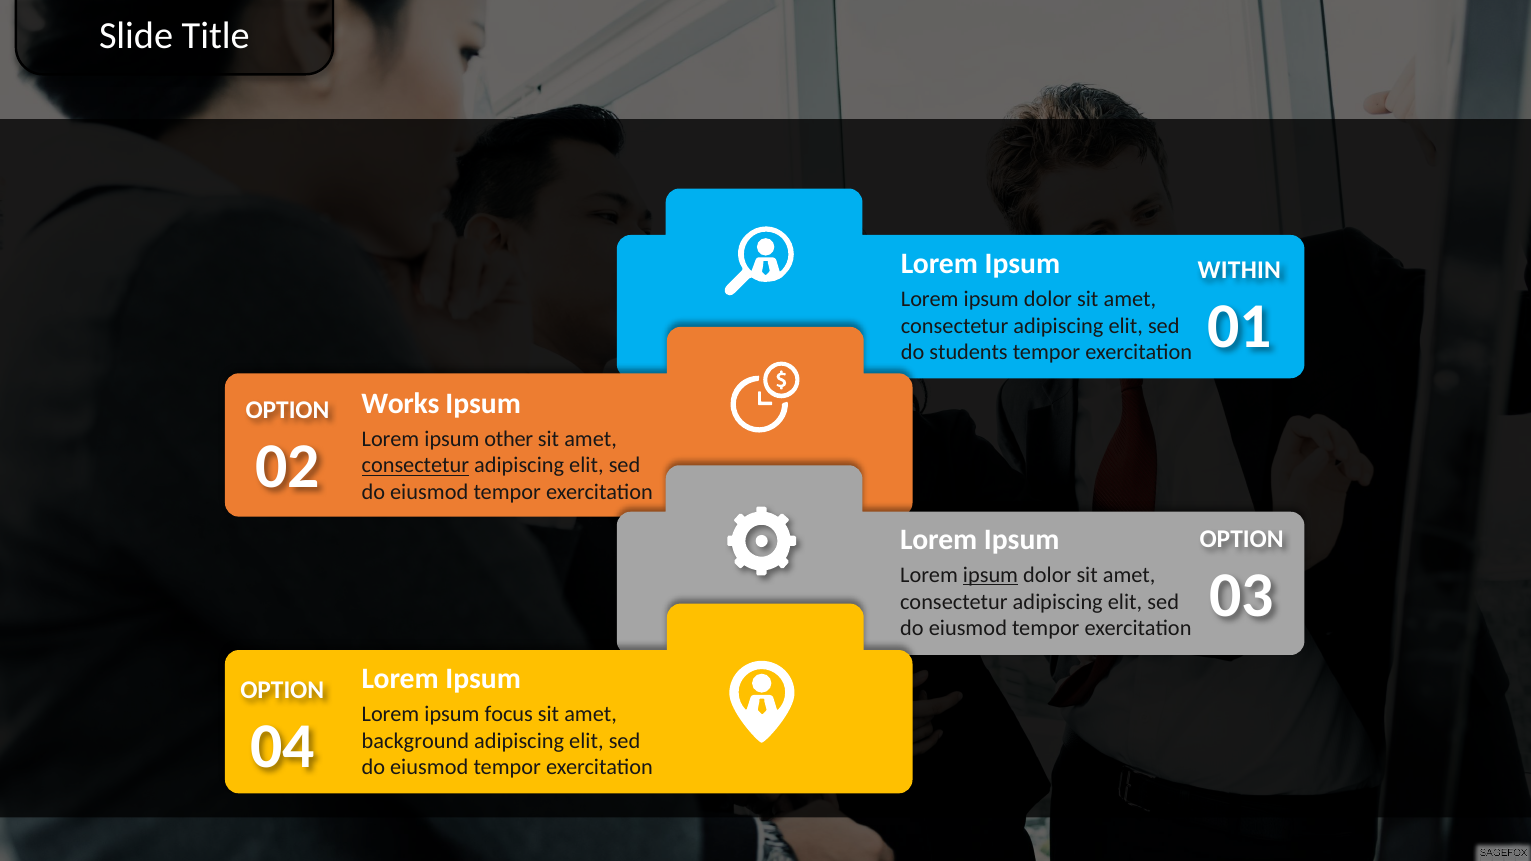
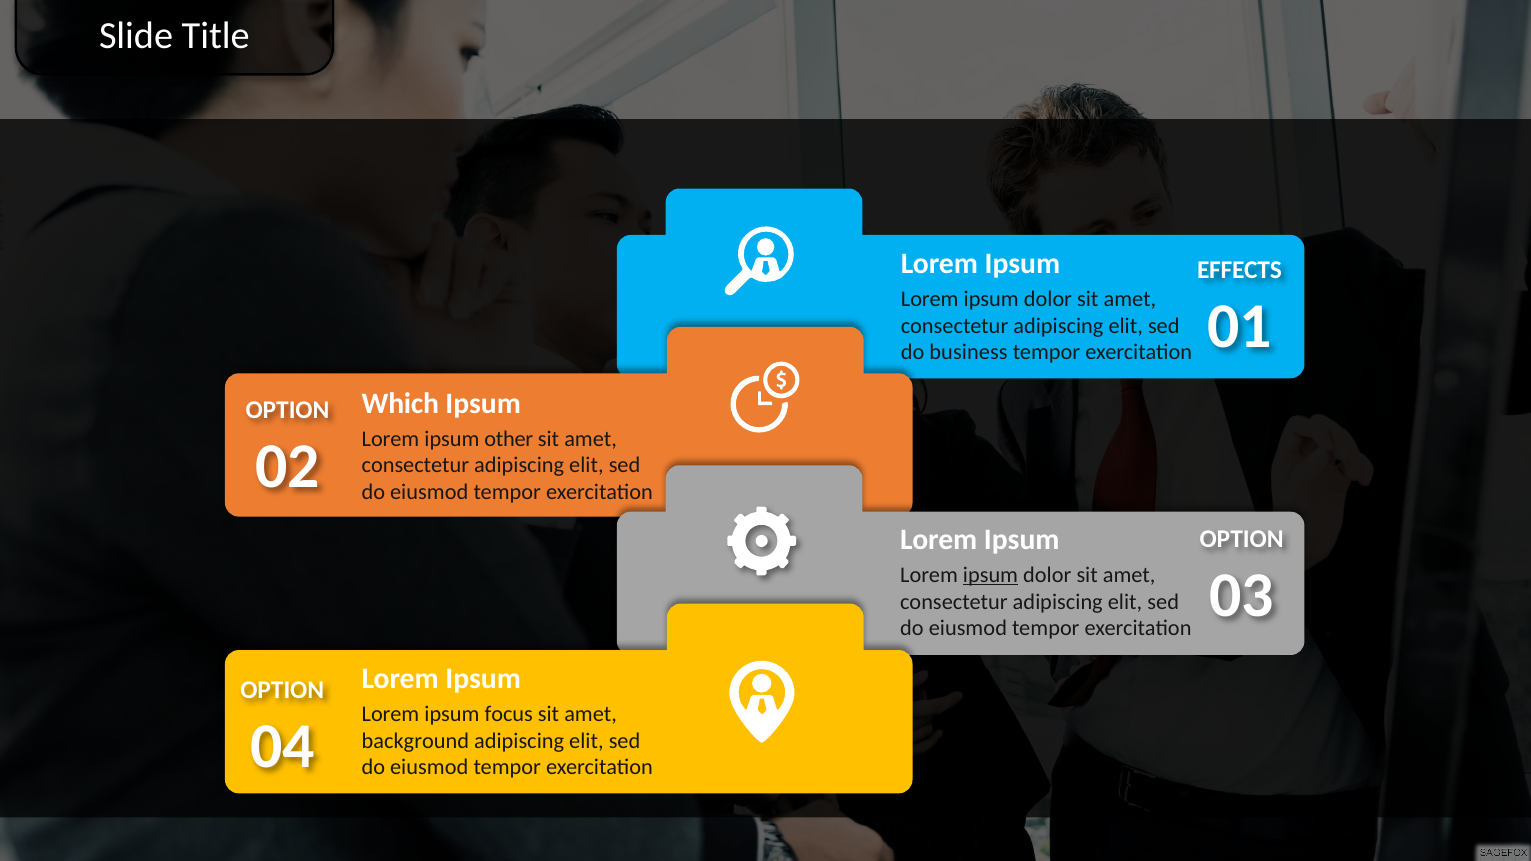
WITHIN: WITHIN -> EFFECTS
students: students -> business
Works: Works -> Which
consectetur at (415, 466) underline: present -> none
